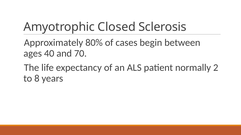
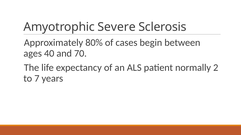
Closed: Closed -> Severe
8: 8 -> 7
